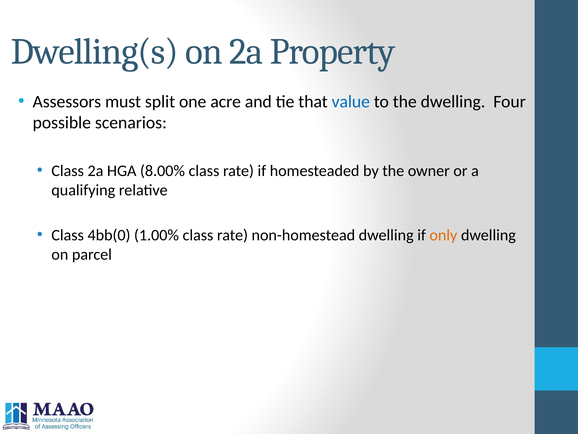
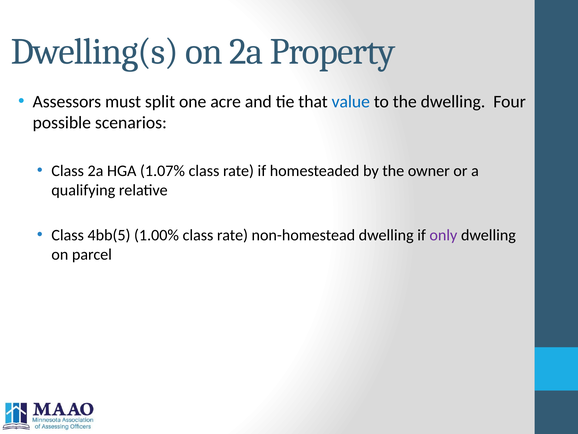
8.00%: 8.00% -> 1.07%
4bb(0: 4bb(0 -> 4bb(5
only colour: orange -> purple
